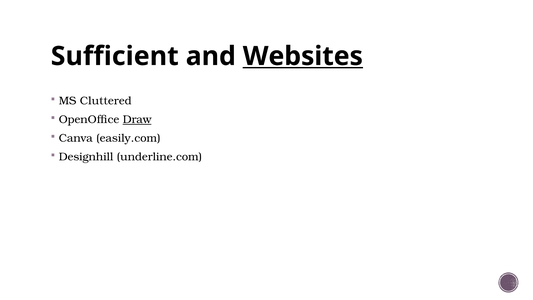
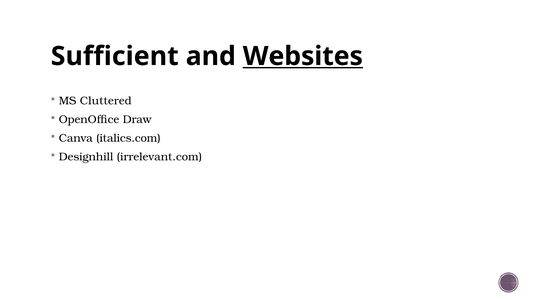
Draw underline: present -> none
easily.com: easily.com -> italics.com
underline.com: underline.com -> irrelevant.com
